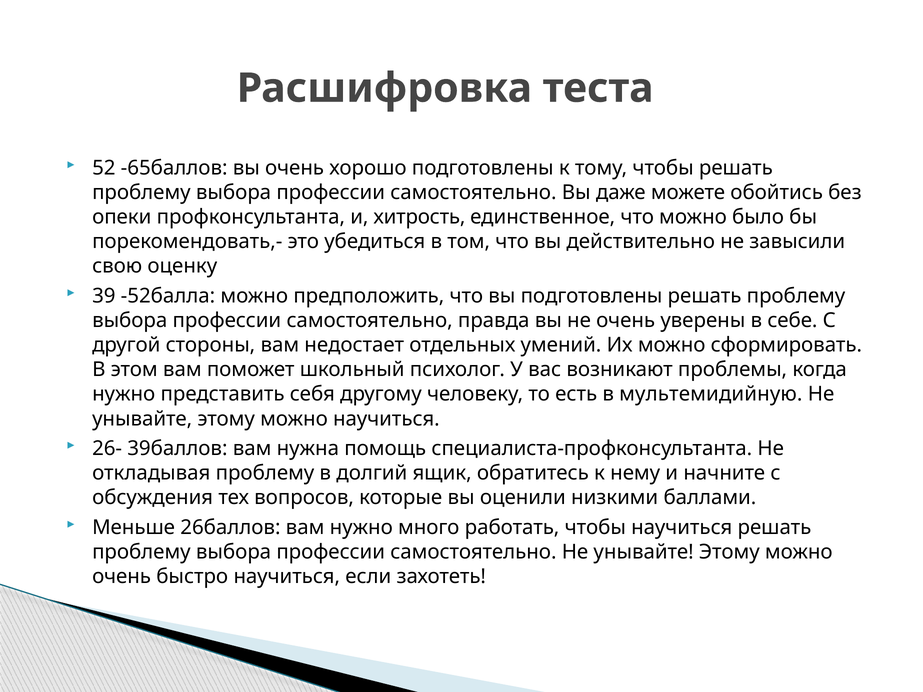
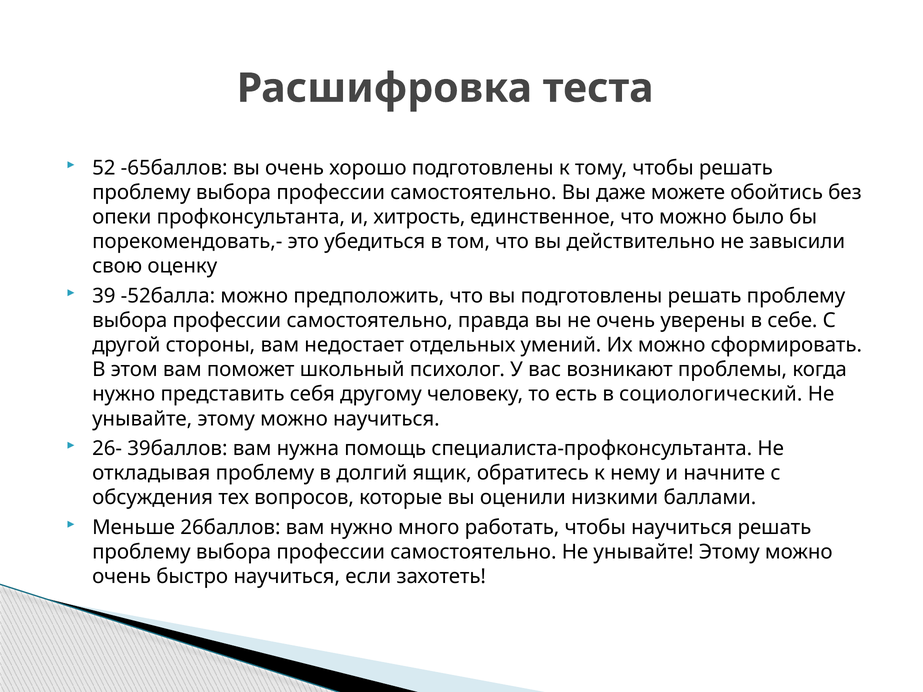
мультемидийную: мультемидийную -> социологический
